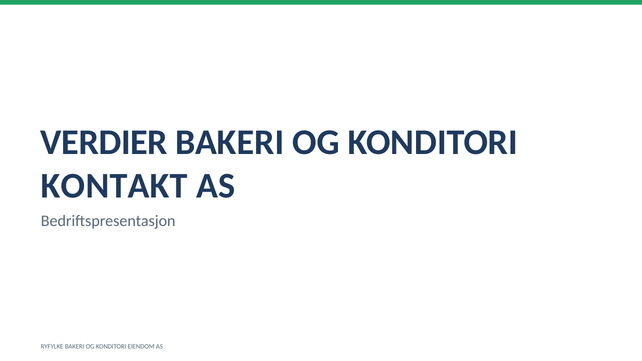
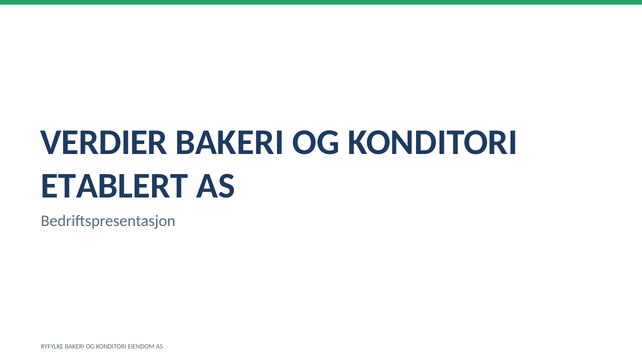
KONTAKT: KONTAKT -> ETABLERT
